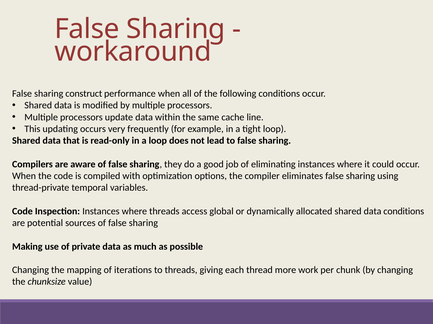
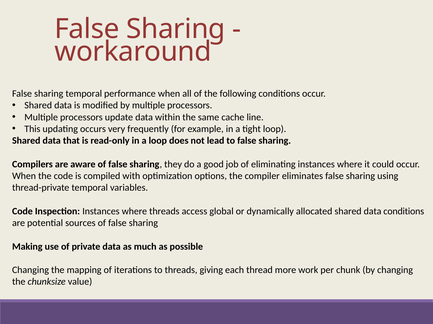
sharing construct: construct -> temporal
